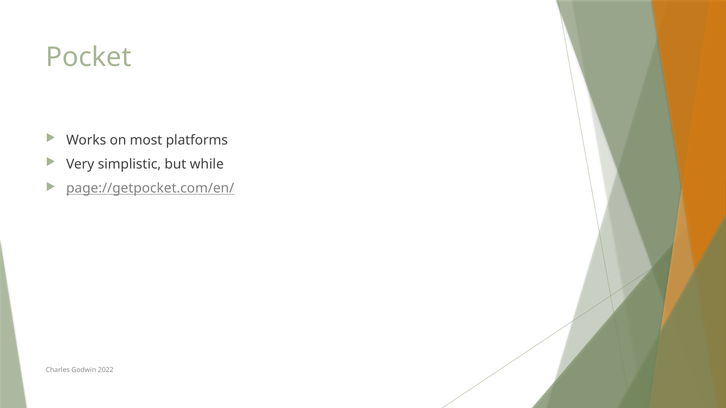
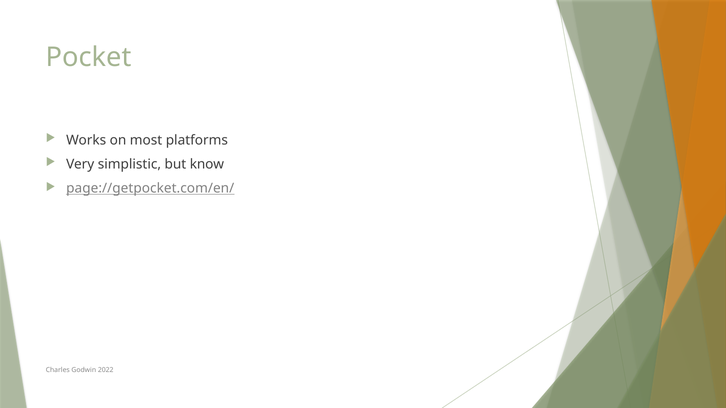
while: while -> know
